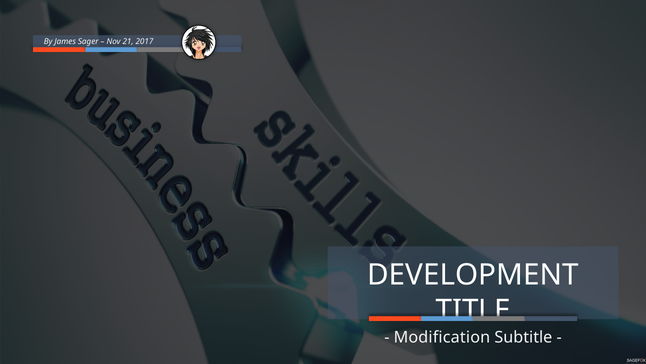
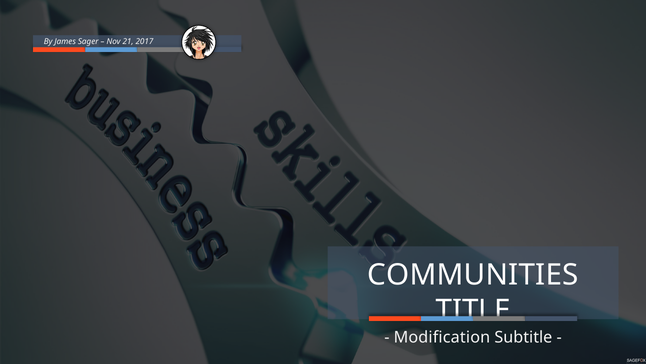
DEVELOPMENT: DEVELOPMENT -> COMMUNITIES
